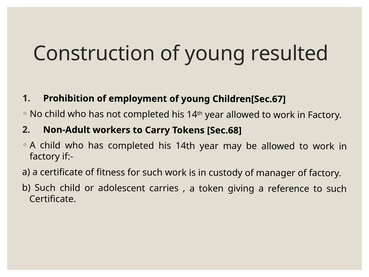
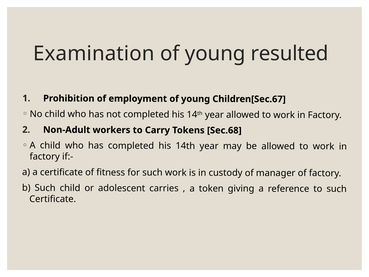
Construction: Construction -> Examination
